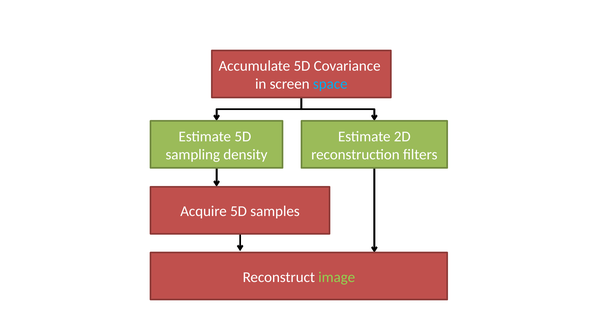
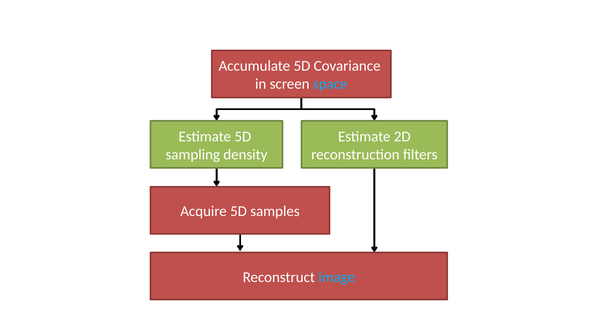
image colour: light green -> light blue
